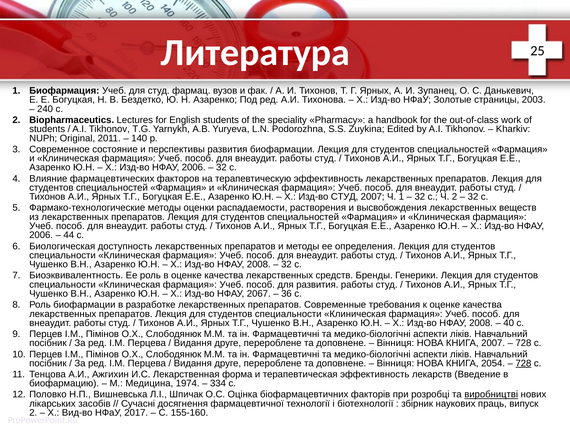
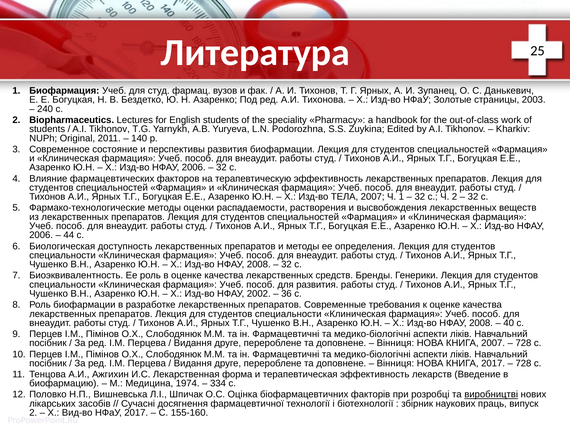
Изд-во СТУД: СТУД -> ТЕЛА
2067: 2067 -> 2002
КНИГА 2054: 2054 -> 2017
728 at (523, 363) underline: present -> none
